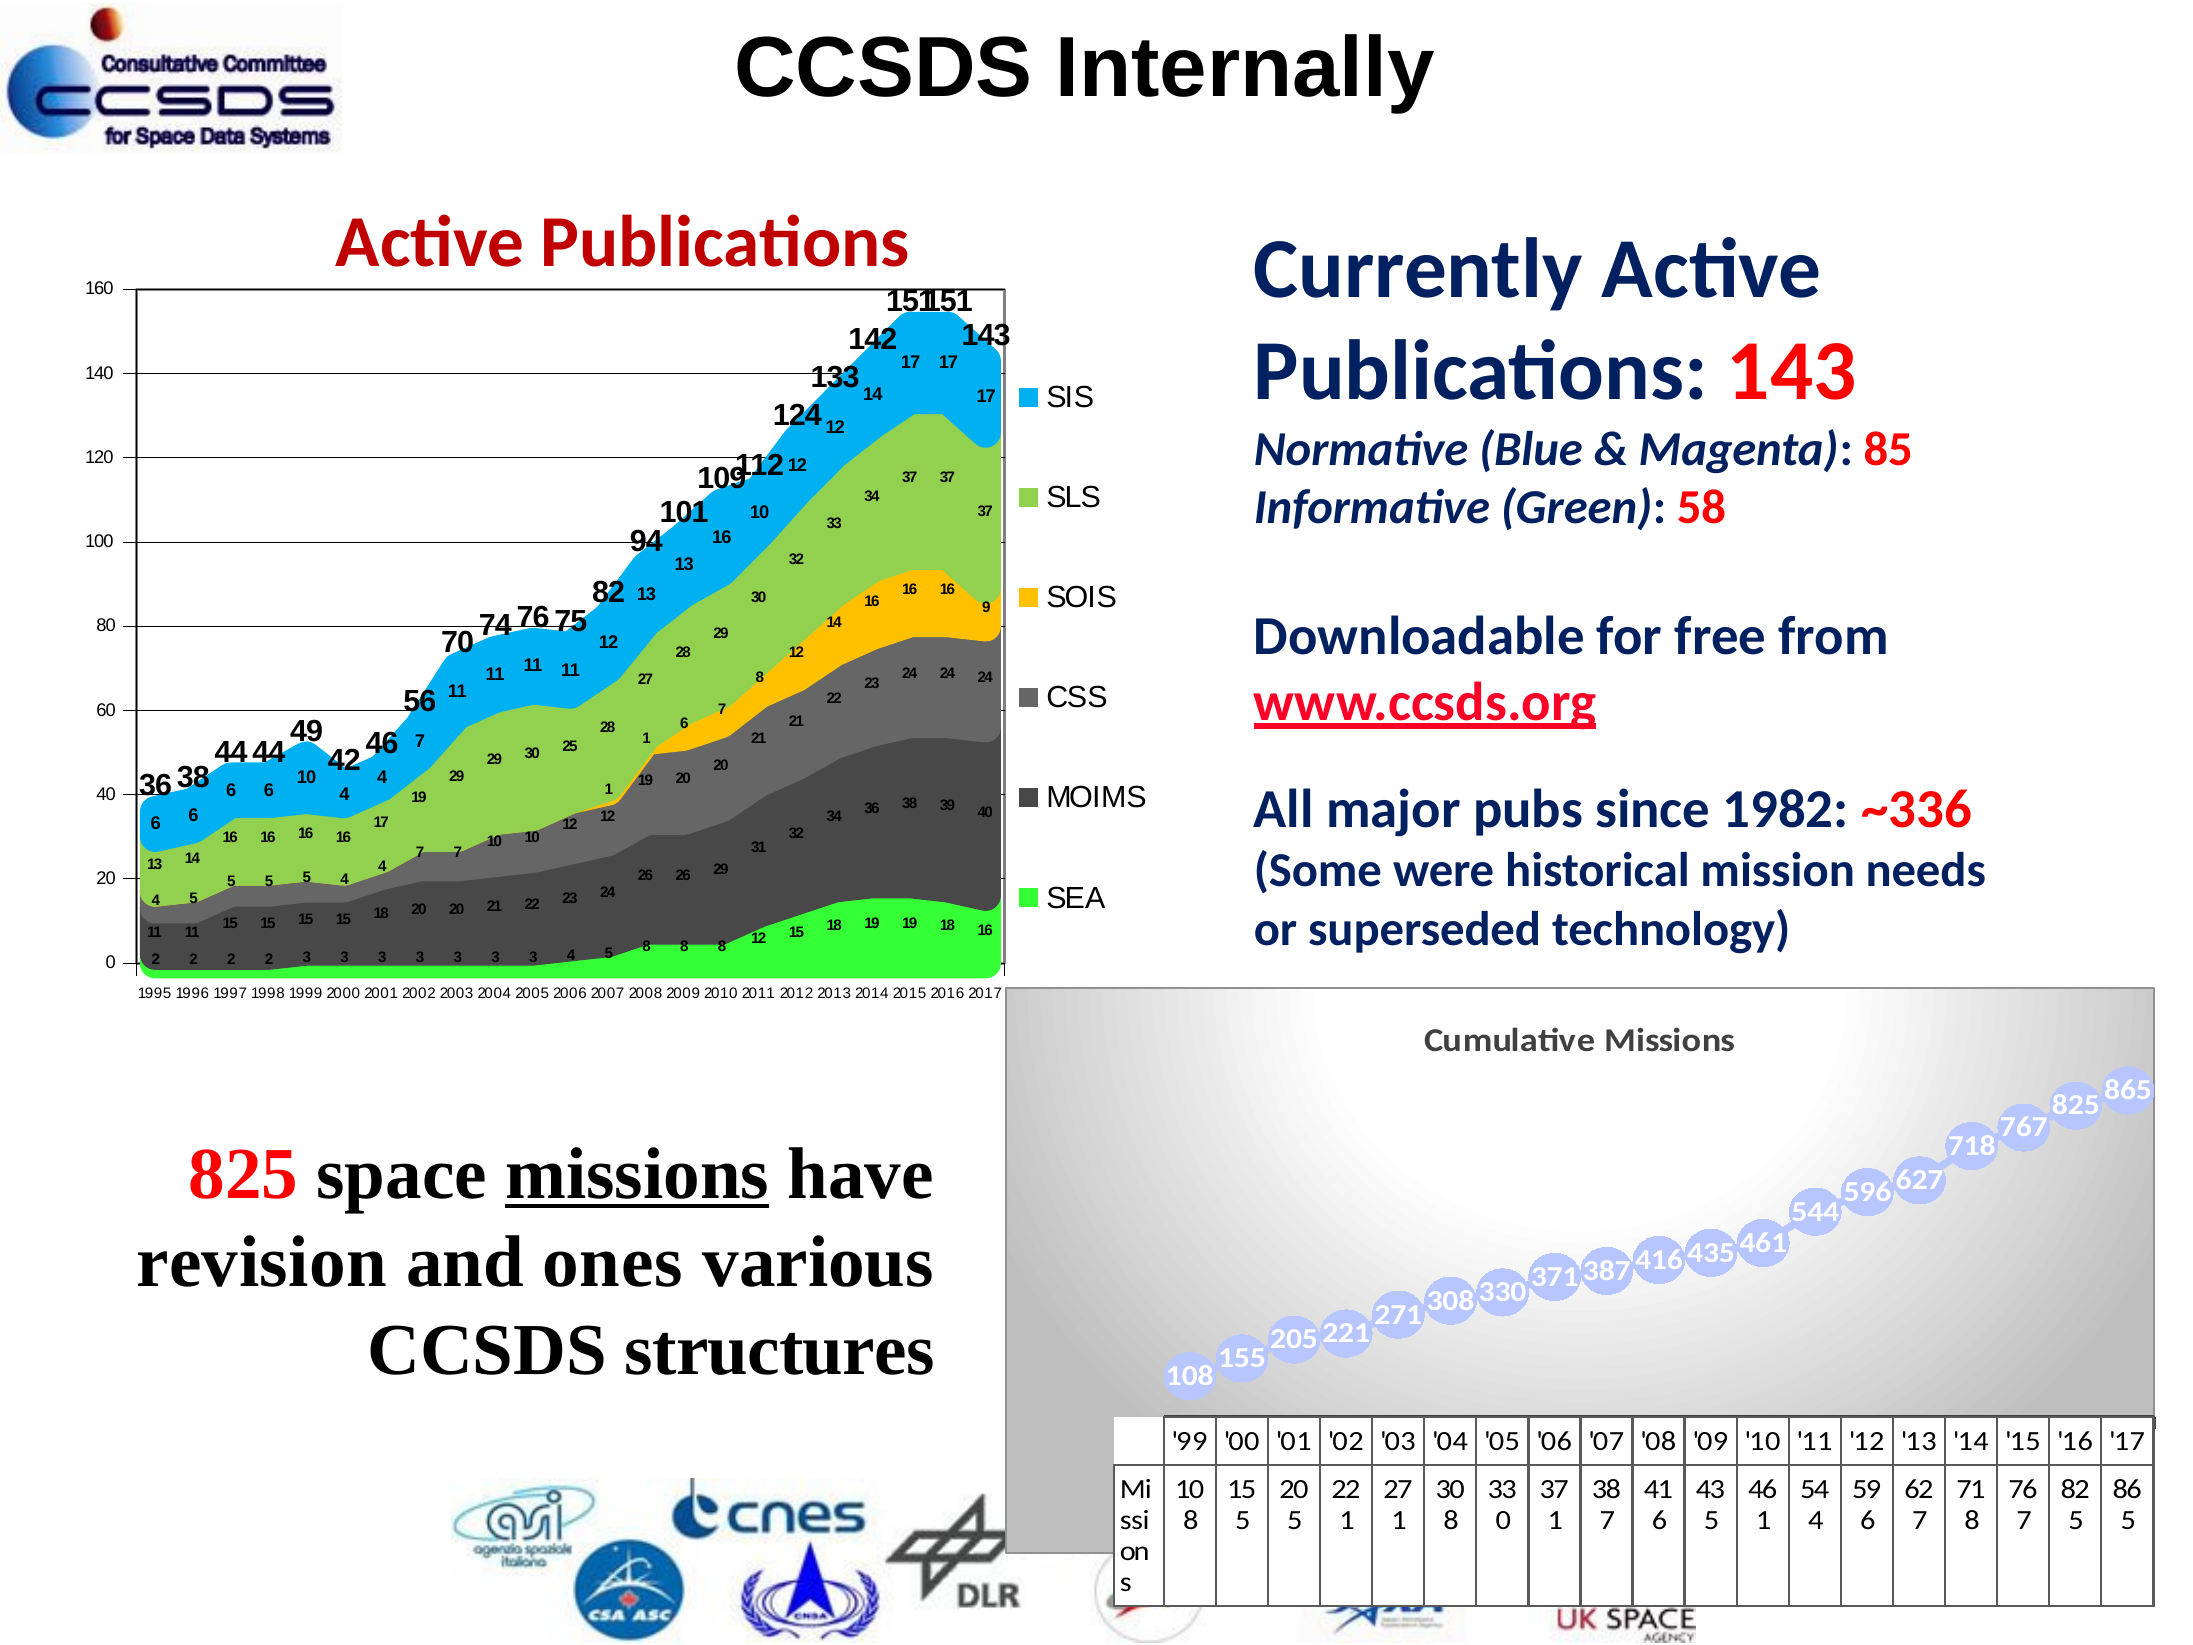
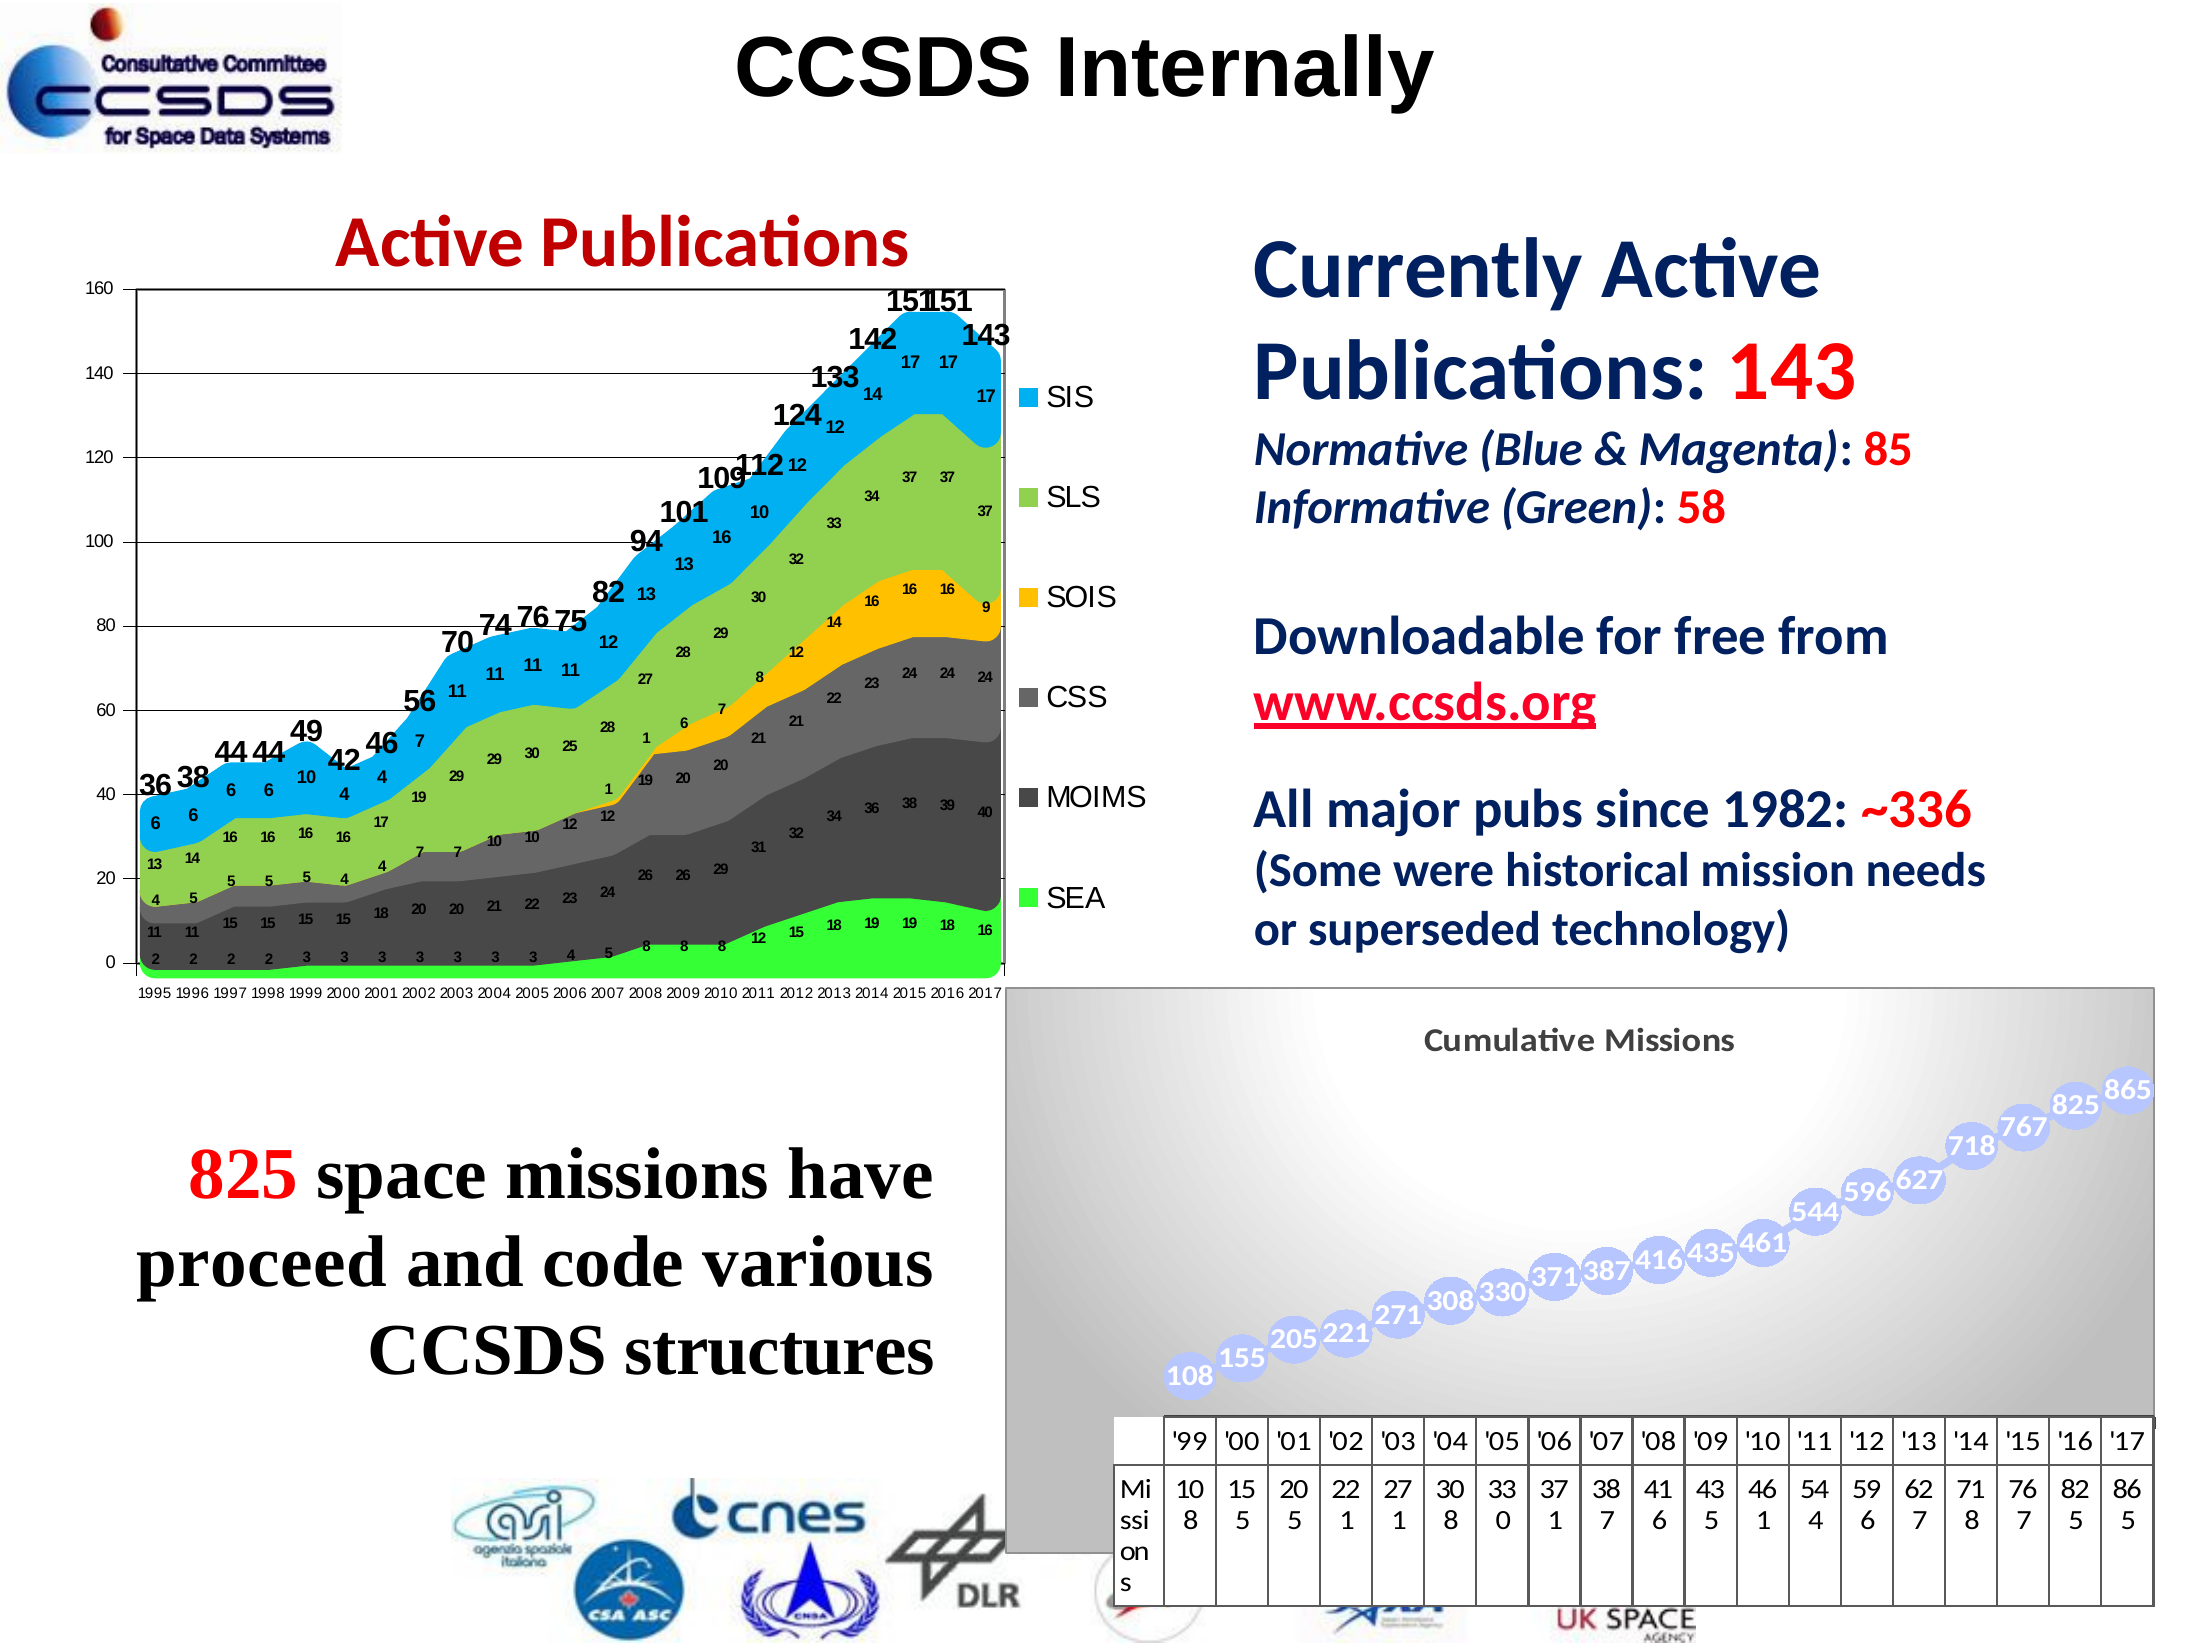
missions at (637, 1175) underline: present -> none
revision: revision -> proceed
ones: ones -> code
